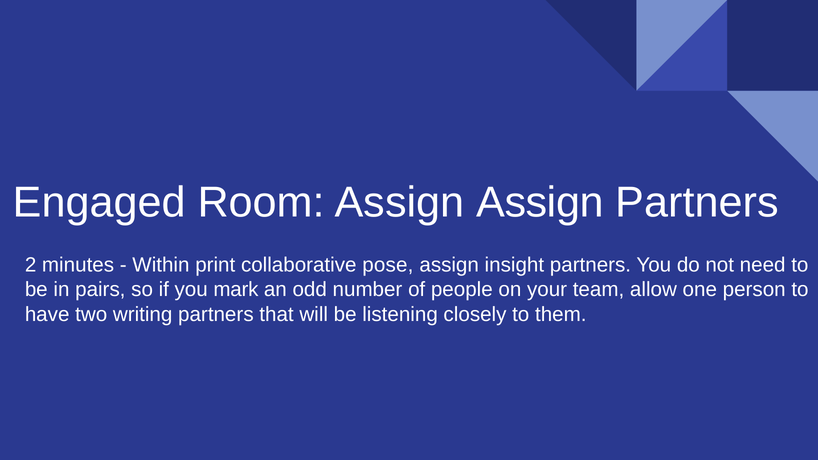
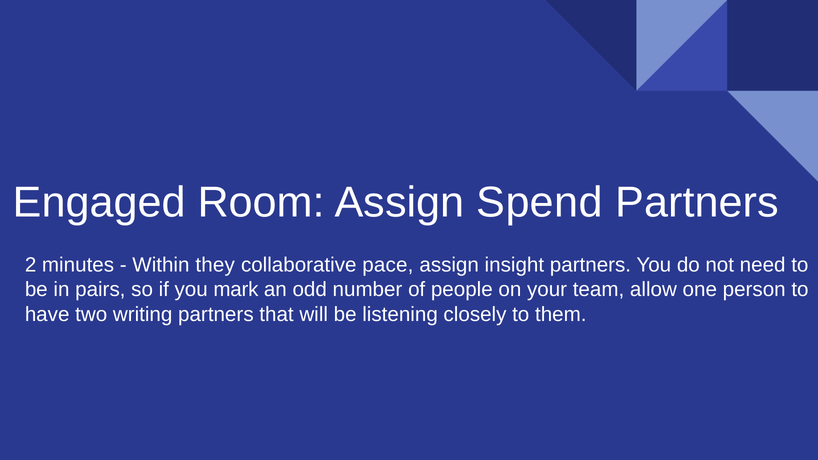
Assign Assign: Assign -> Spend
print: print -> they
pose: pose -> pace
